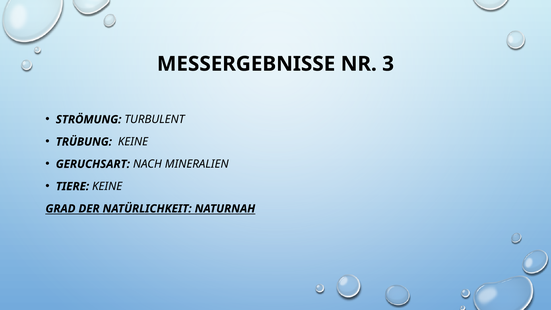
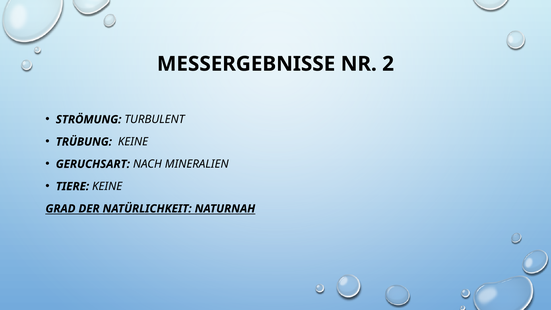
3: 3 -> 2
